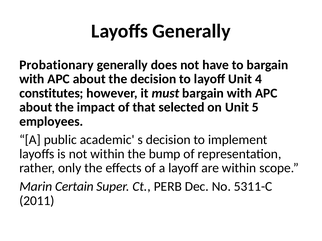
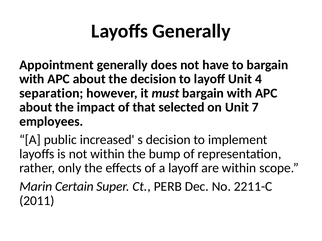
Probationary: Probationary -> Appointment
constitutes: constitutes -> separation
5: 5 -> 7
academic: academic -> increased
5311-C: 5311-C -> 2211-C
